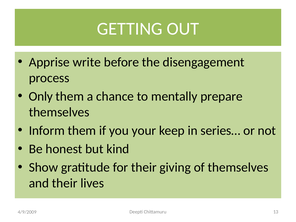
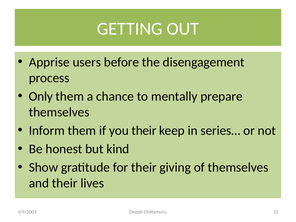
write: write -> users
you your: your -> their
